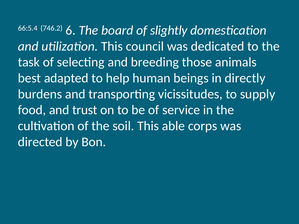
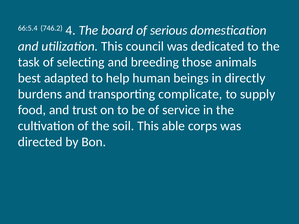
6: 6 -> 4
slightly: slightly -> serious
vicissitudes: vicissitudes -> complicate
